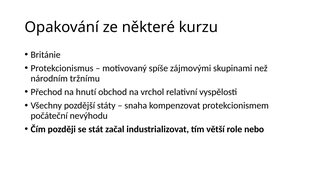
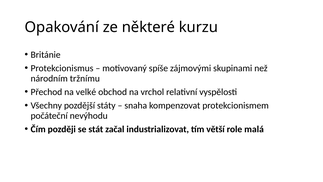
hnutí: hnutí -> velké
nebo: nebo -> malá
